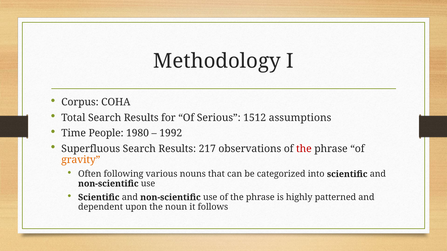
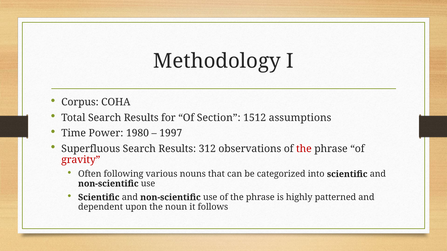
Serious: Serious -> Section
People: People -> Power
1992: 1992 -> 1997
217: 217 -> 312
gravity colour: orange -> red
